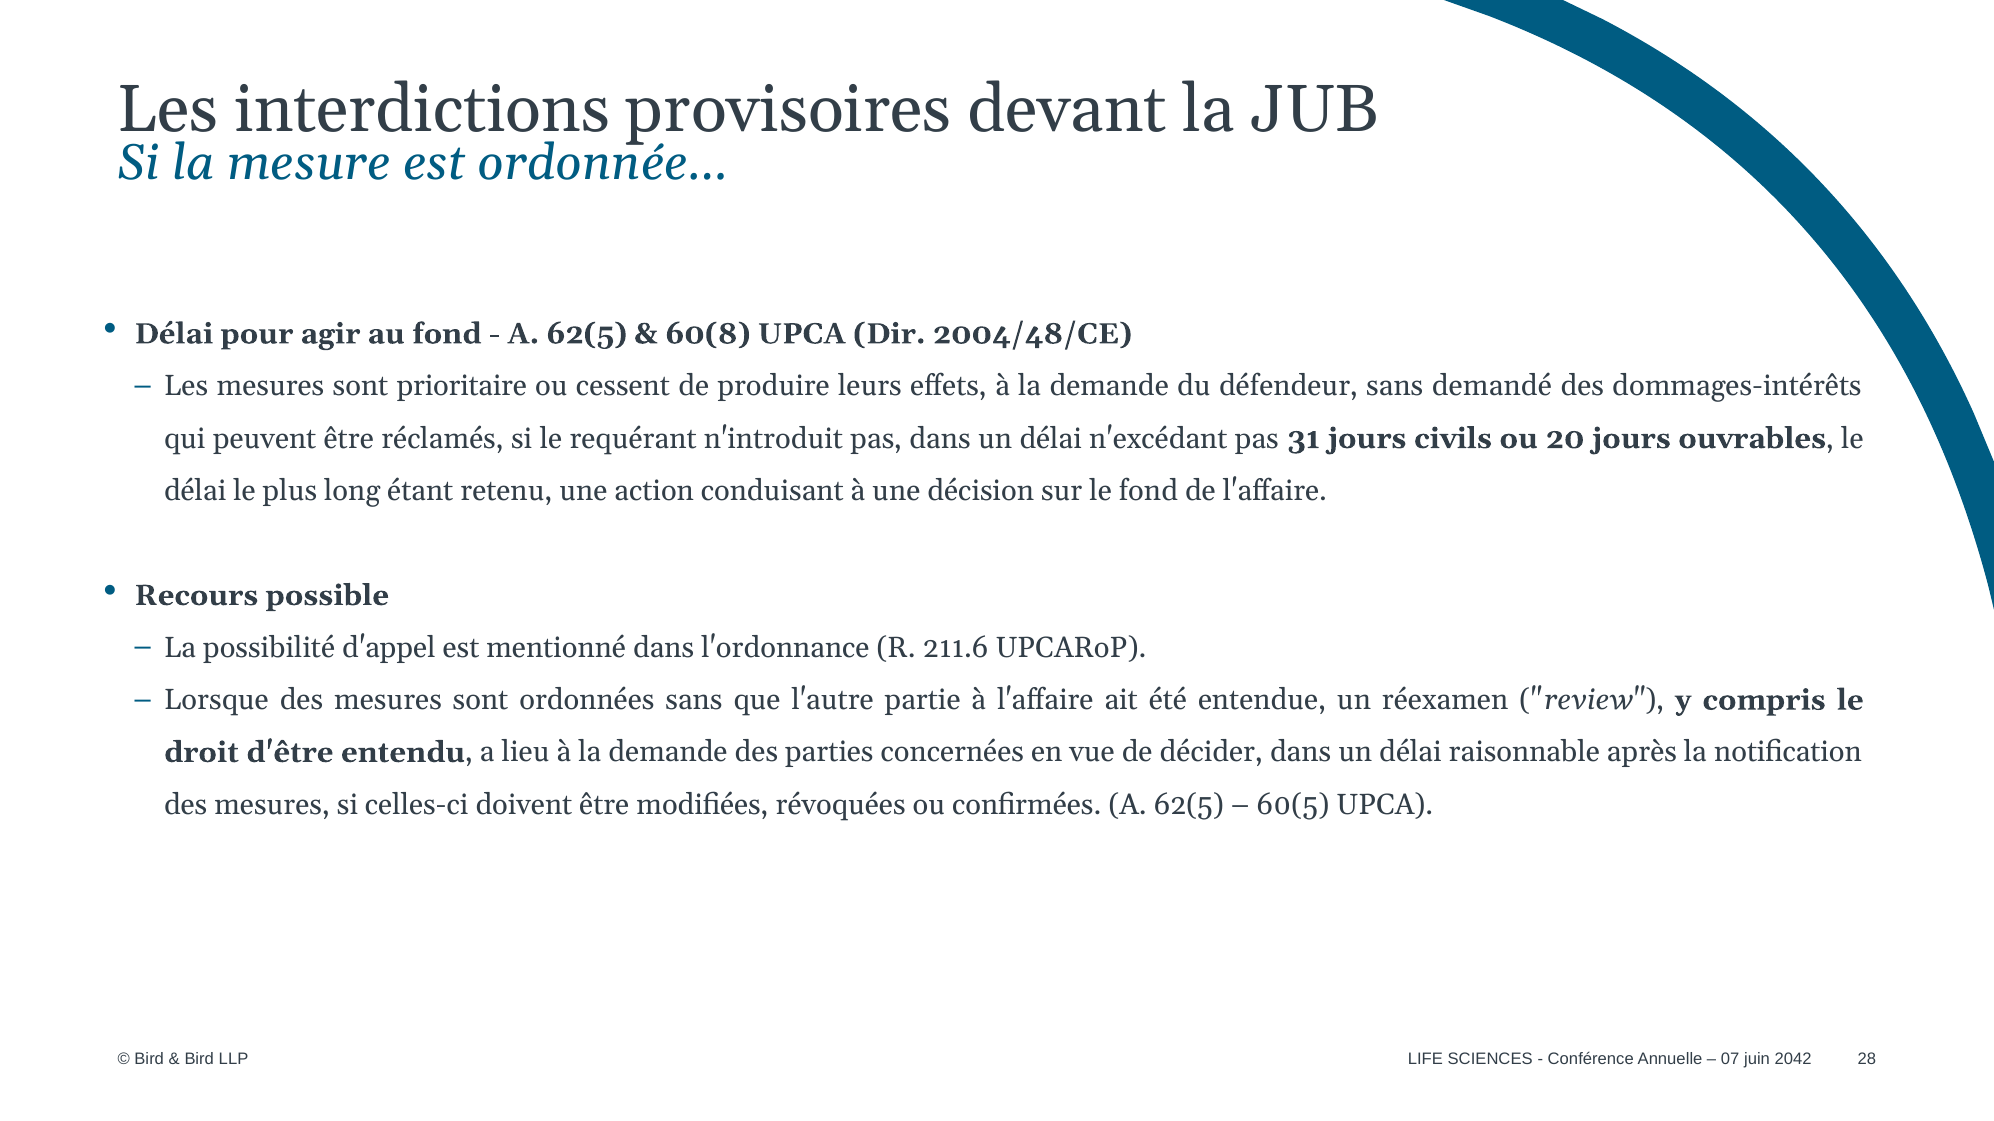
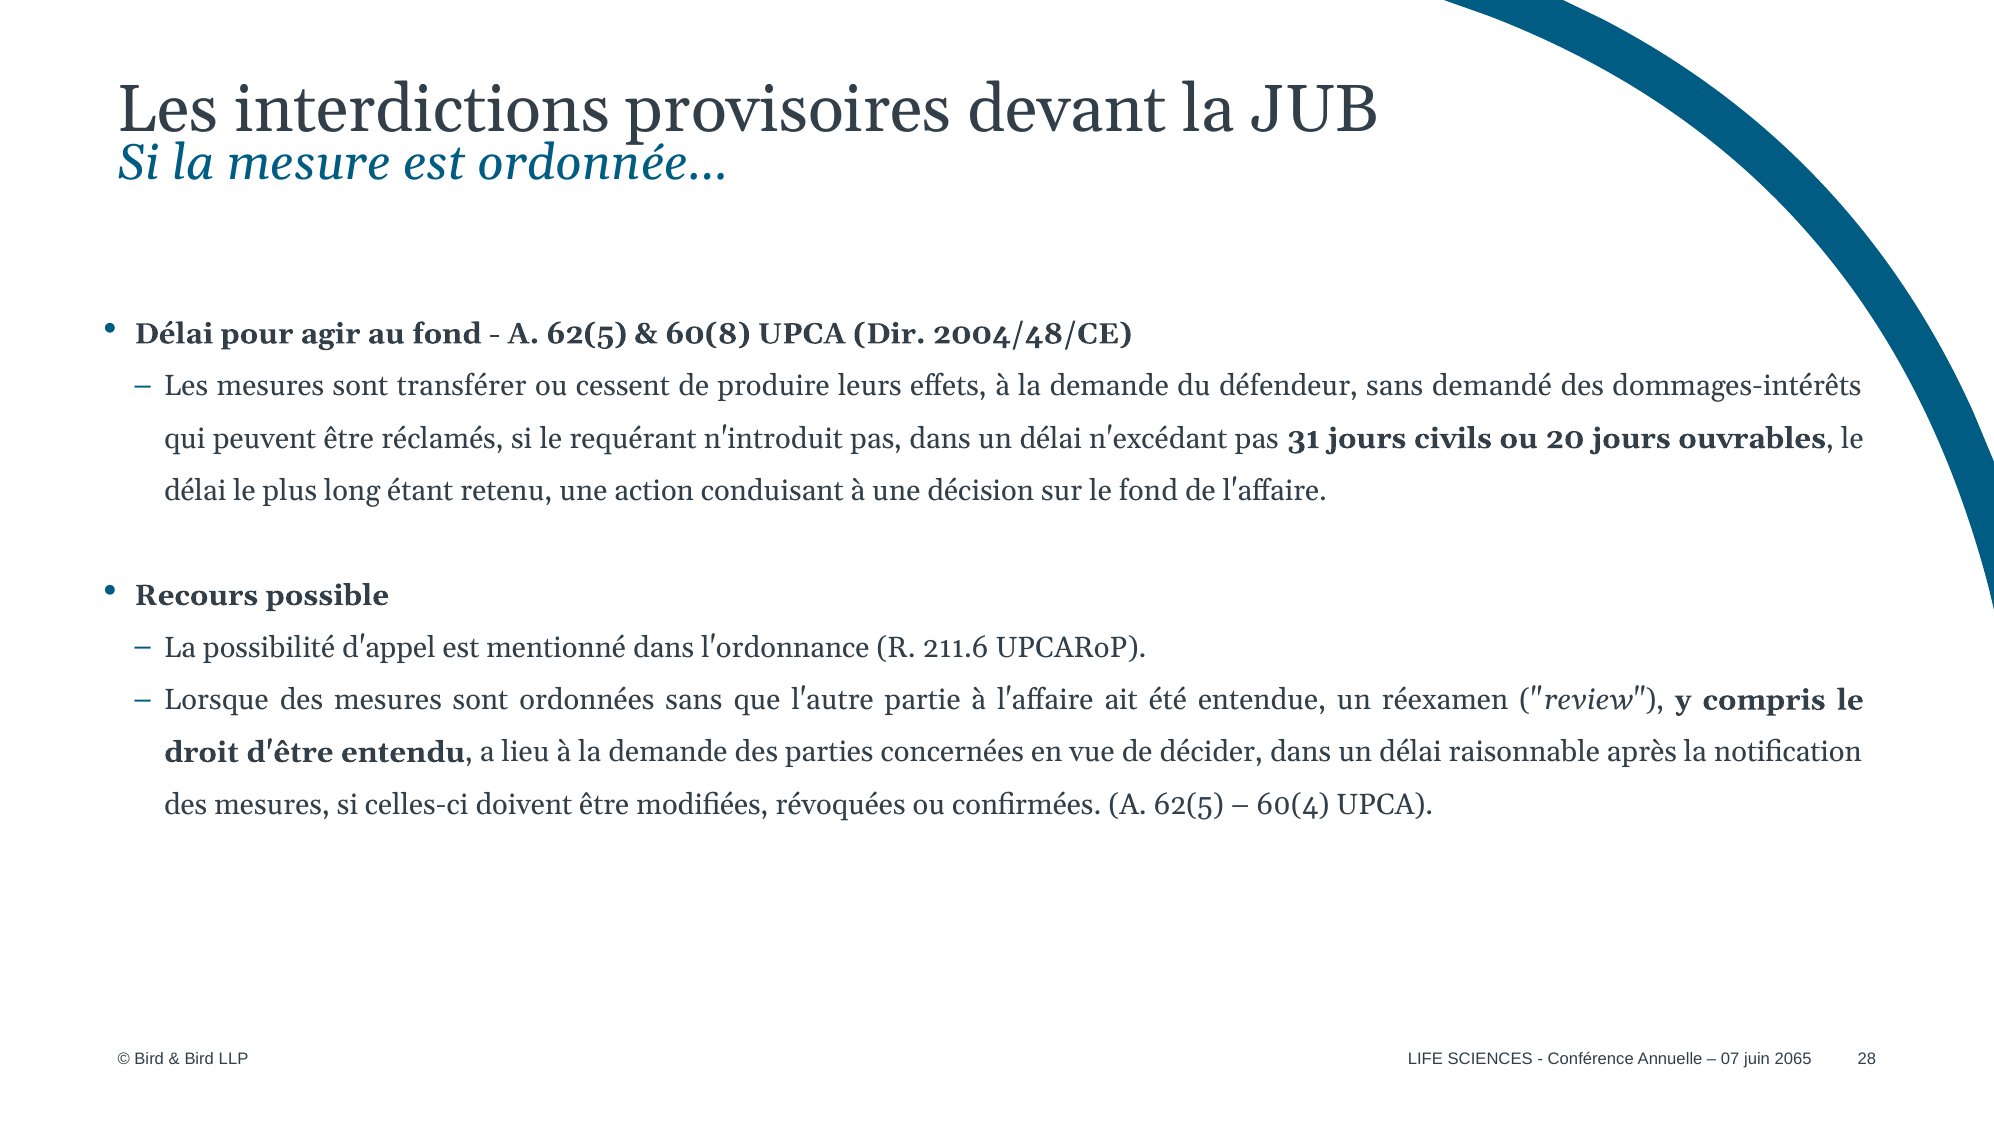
prioritaire: prioritaire -> transférer
60(5: 60(5 -> 60(4
2042: 2042 -> 2065
